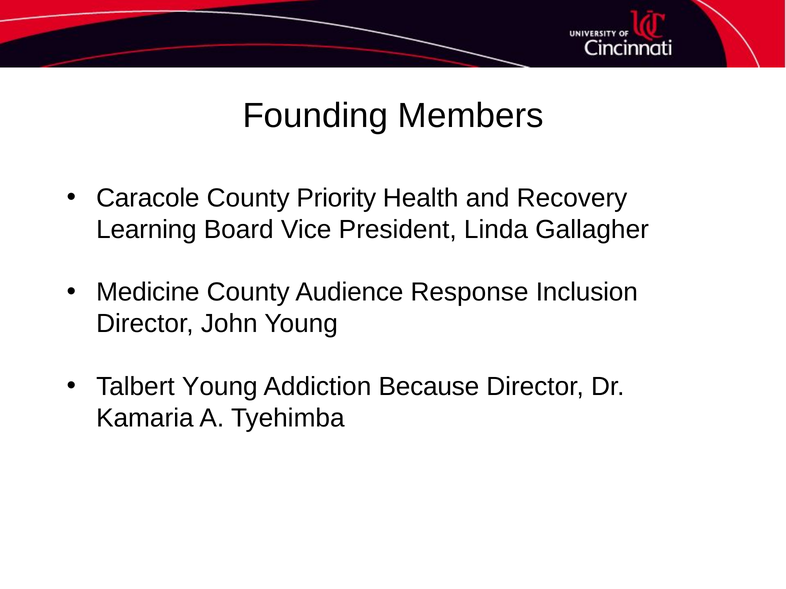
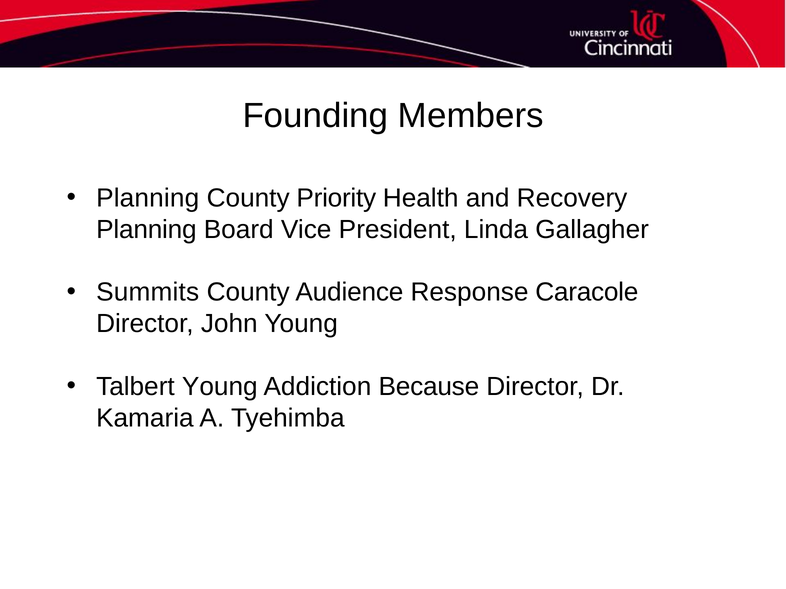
Caracole at (148, 198): Caracole -> Planning
Learning at (146, 230): Learning -> Planning
Medicine: Medicine -> Summits
Inclusion: Inclusion -> Caracole
